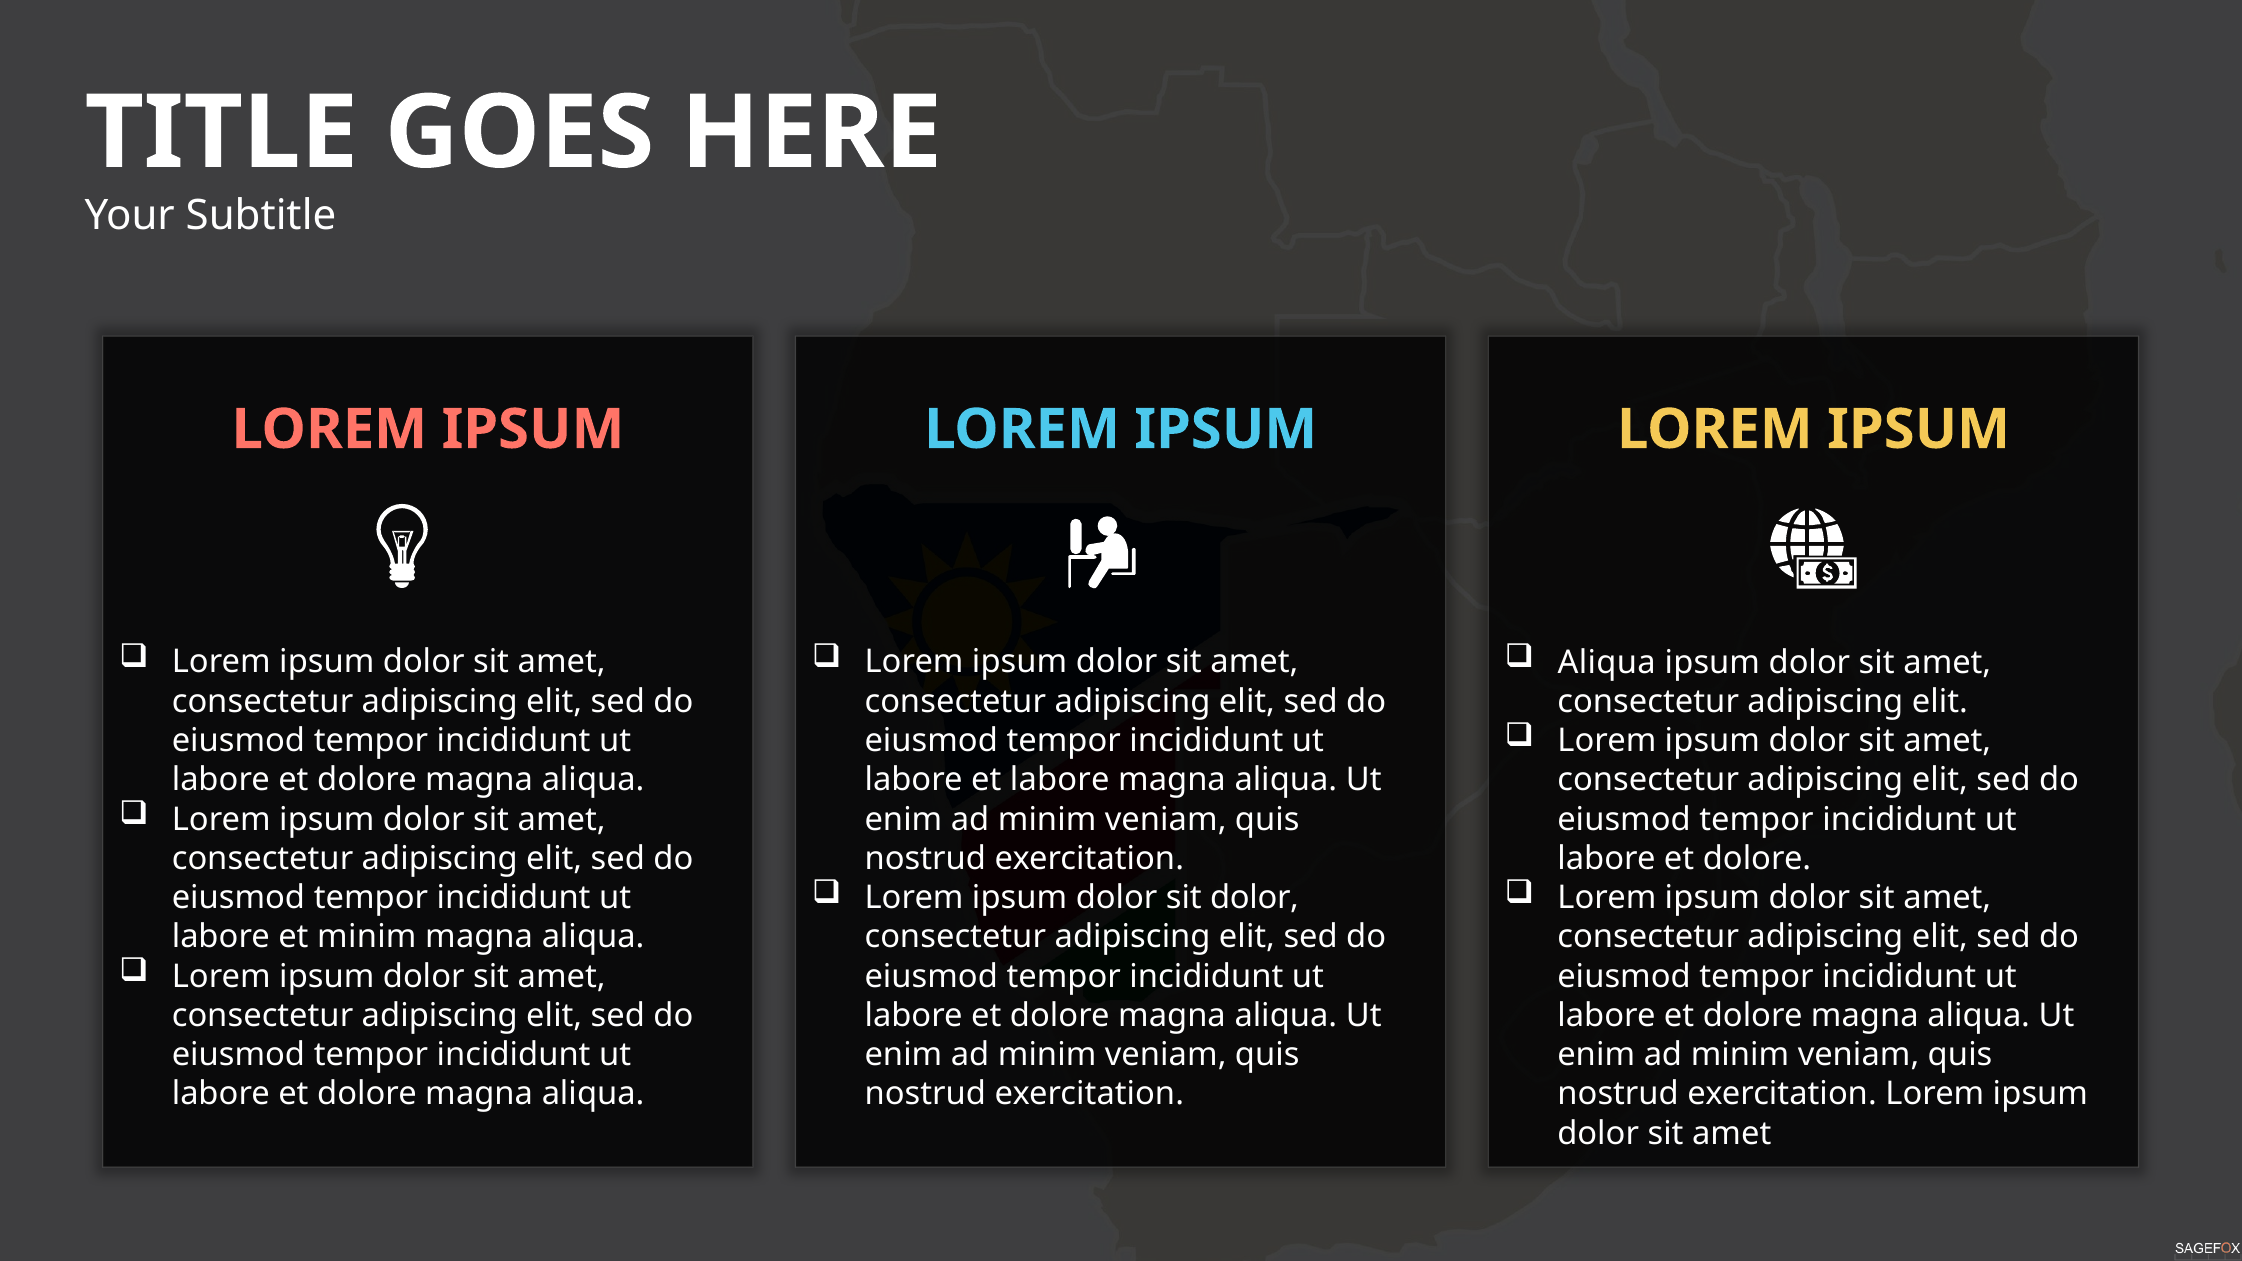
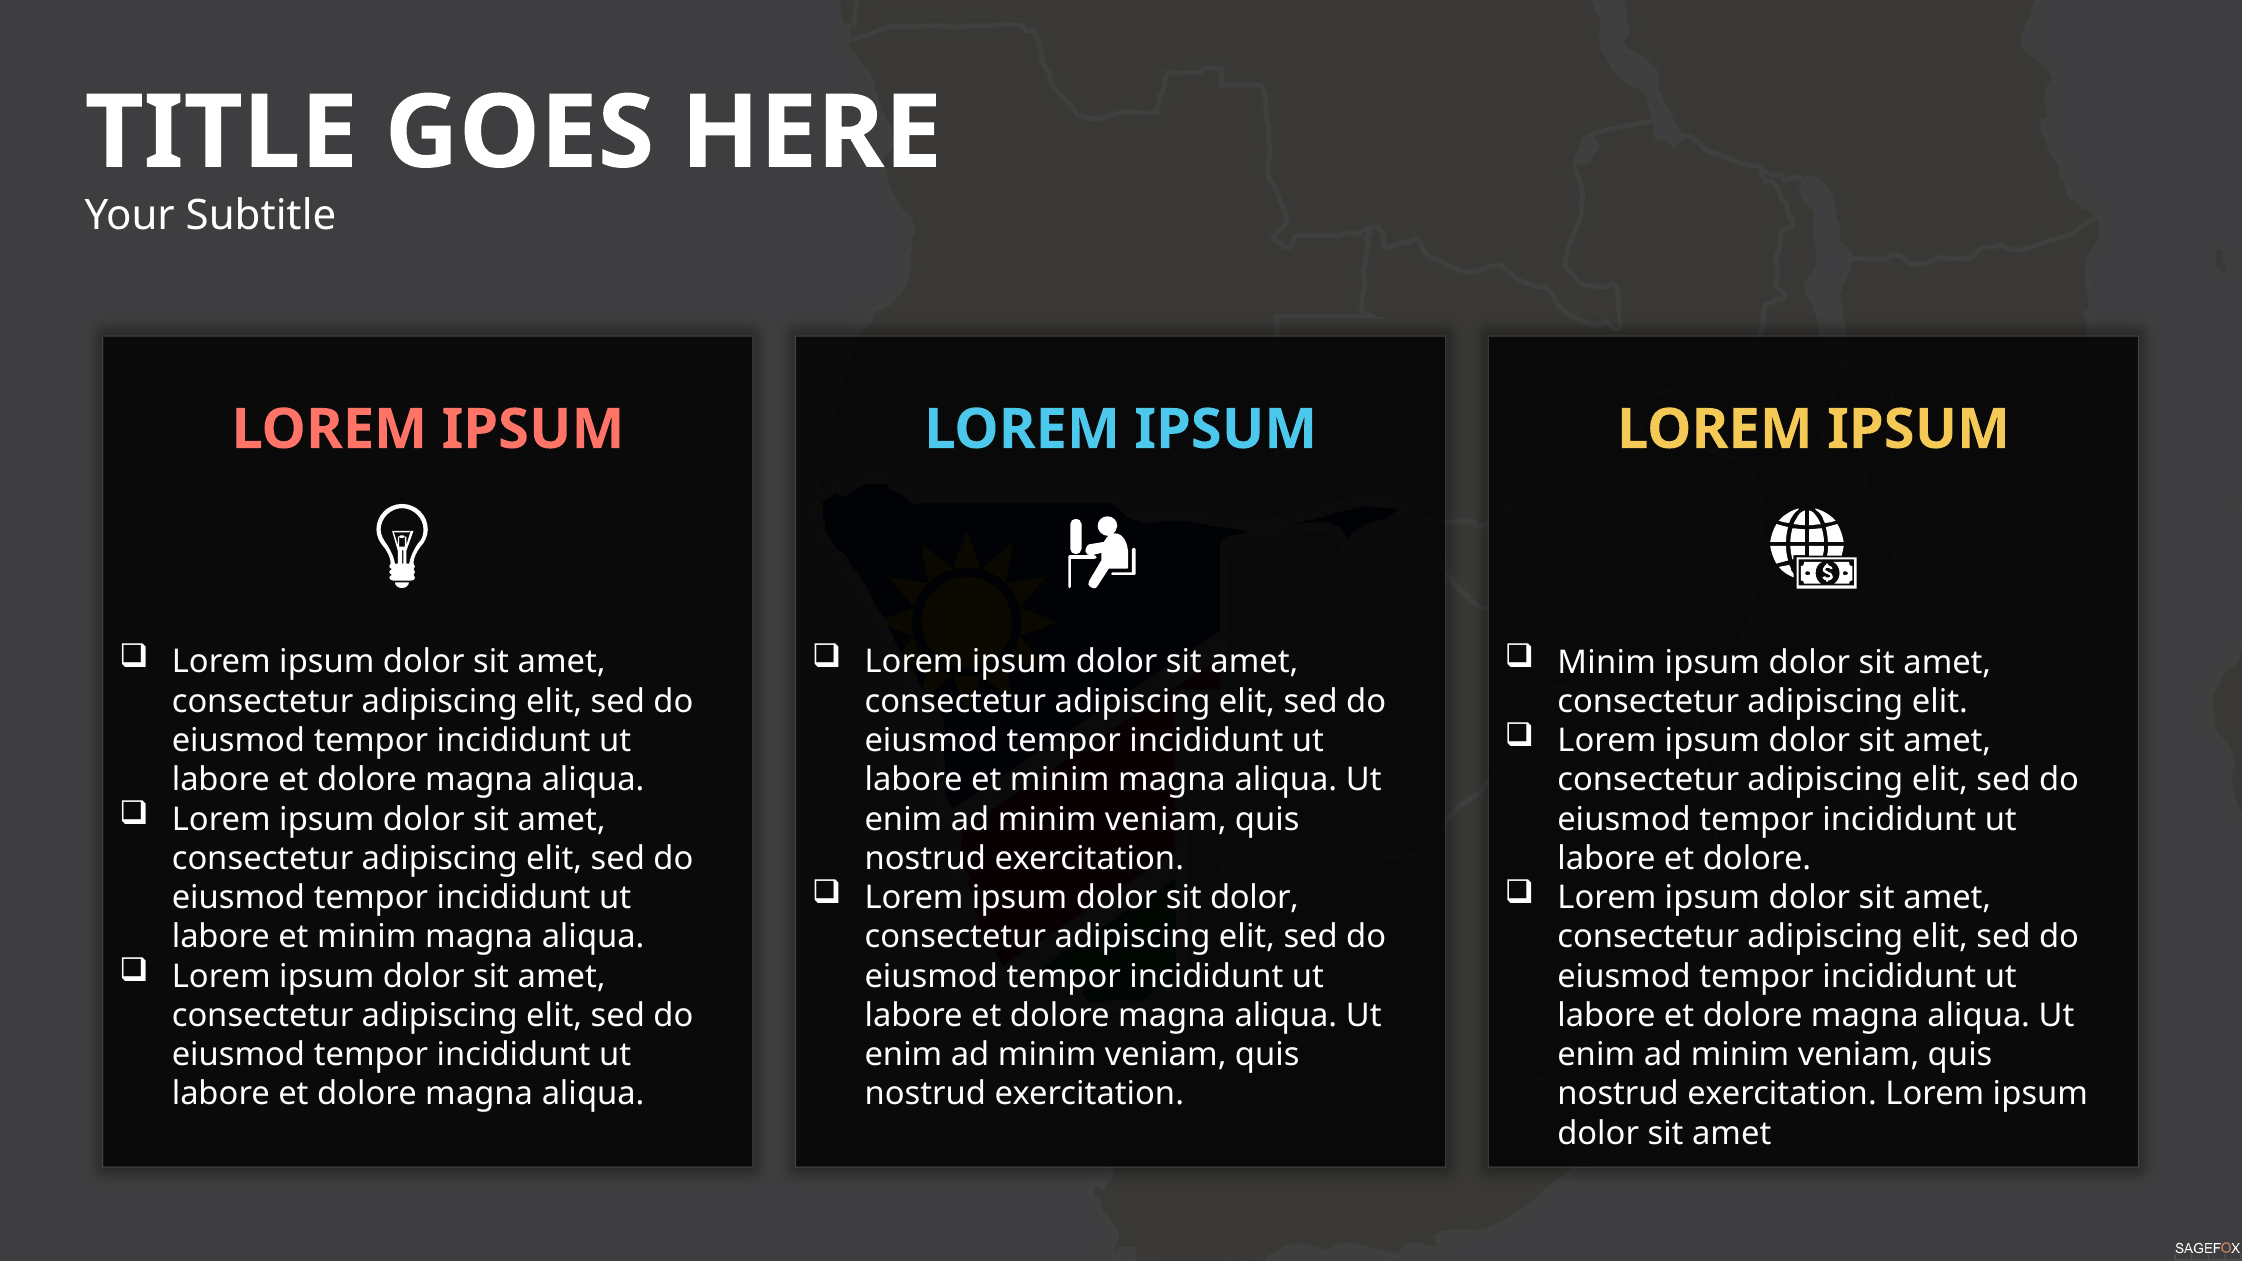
Aliqua at (1607, 662): Aliqua -> Minim
labore at (1060, 780): labore -> minim
